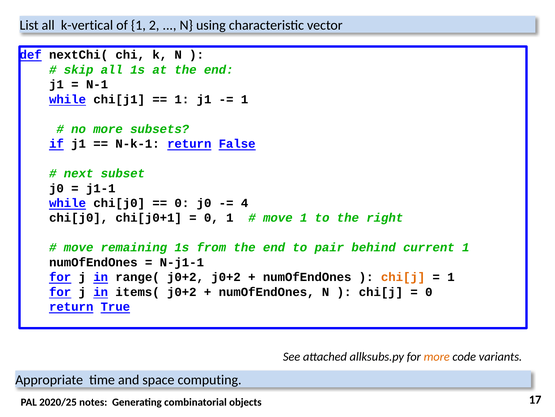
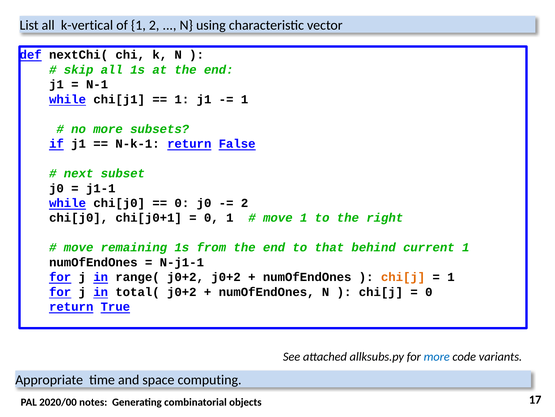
4 at (245, 203): 4 -> 2
pair: pair -> that
items(: items( -> total(
more at (437, 356) colour: orange -> blue
2020/25: 2020/25 -> 2020/00
